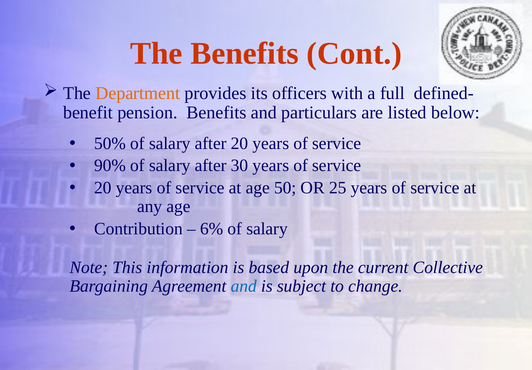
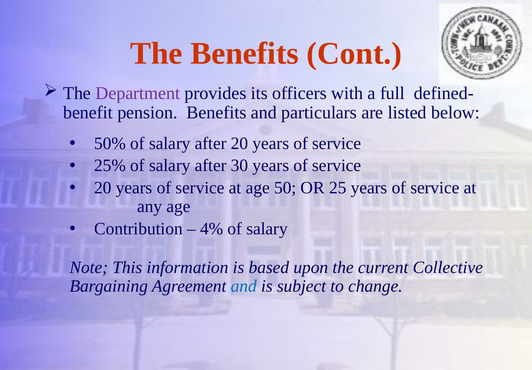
Department colour: orange -> purple
90%: 90% -> 25%
6%: 6% -> 4%
